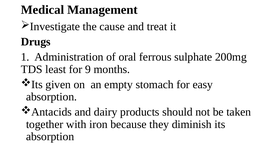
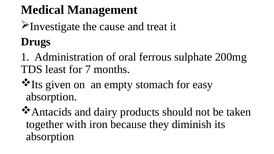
9: 9 -> 7
